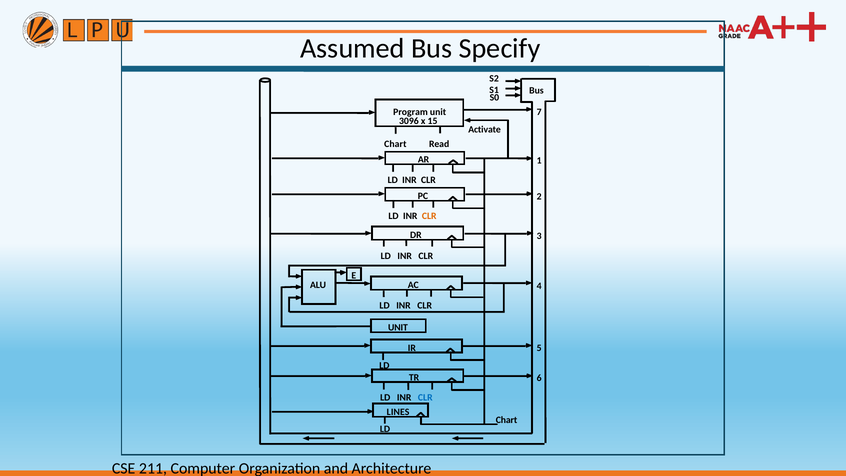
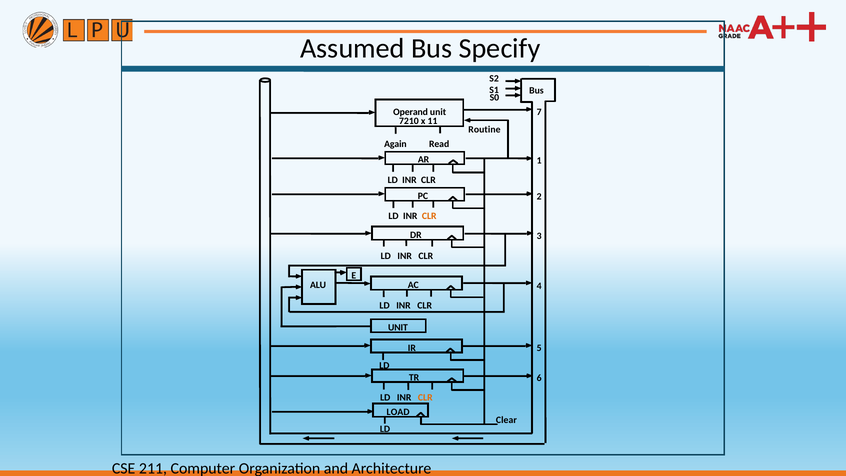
Program: Program -> Operand
3096: 3096 -> 7210
15: 15 -> 11
Activate: Activate -> Routine
Chart at (395, 144): Chart -> Again
CLR at (425, 397) colour: blue -> orange
LINES: LINES -> LOAD
Chart at (507, 420): Chart -> Clear
